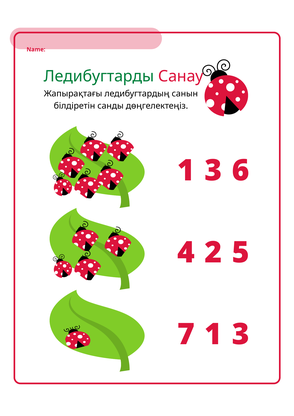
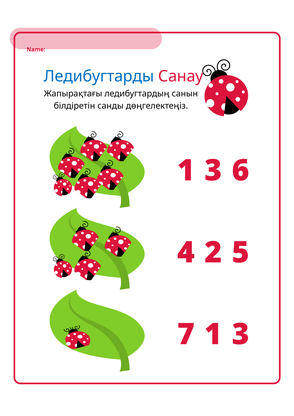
Ледибугтарды colour: green -> blue
